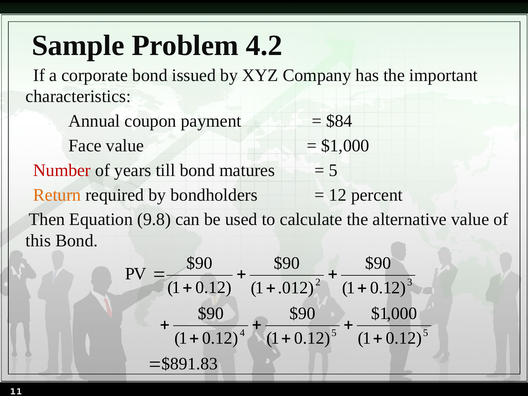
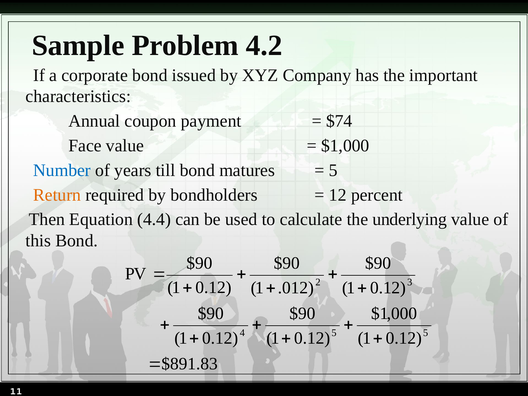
$84: $84 -> $74
Number colour: red -> blue
9.8: 9.8 -> 4.4
alternative: alternative -> underlying
